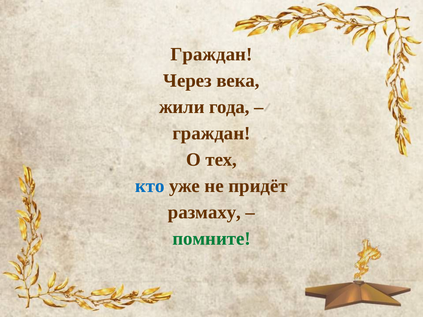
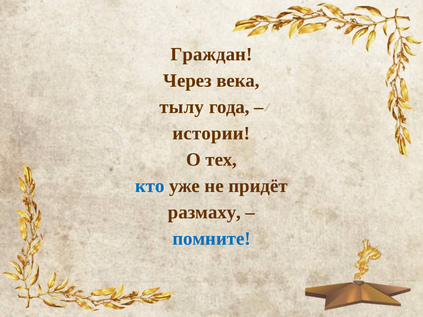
жили: жили -> тылу
граждан at (211, 133): граждан -> истории
помните colour: green -> blue
